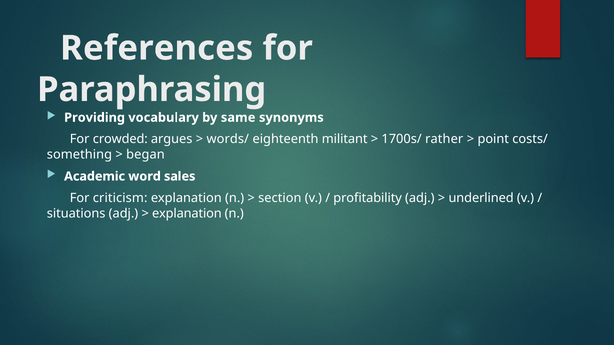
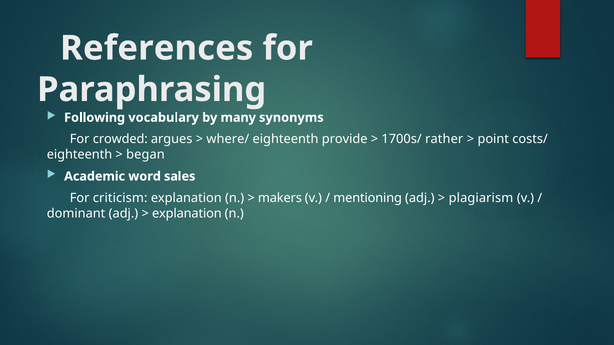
Providing: Providing -> Following
same: same -> many
words/: words/ -> where/
militant: militant -> provide
something at (79, 155): something -> eighteenth
section: section -> makers
proﬁtability: proﬁtability -> mentioning
underlined: underlined -> plagiarism
situations: situations -> dominant
